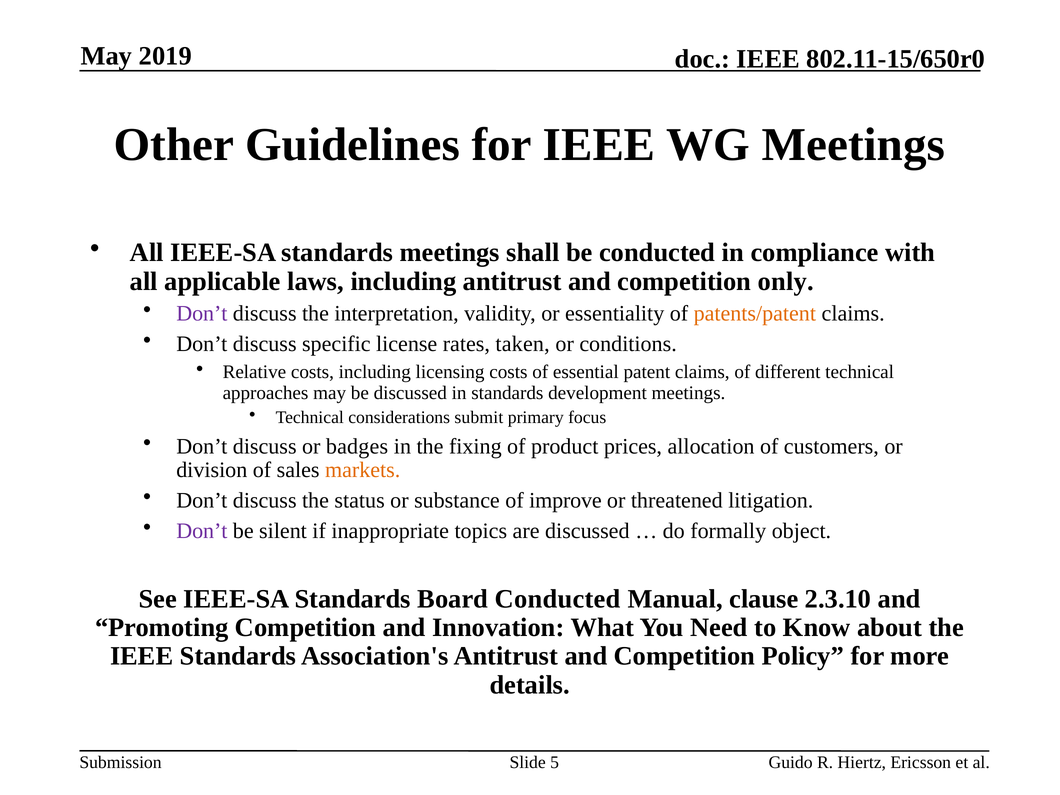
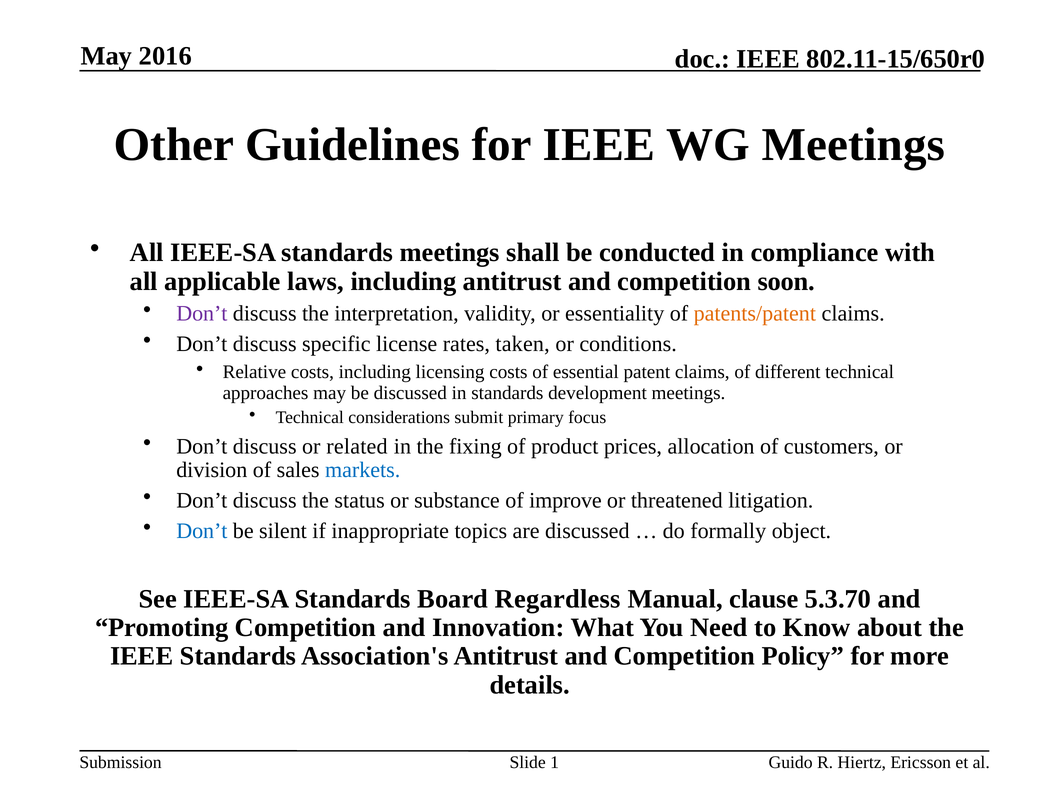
2019: 2019 -> 2016
only: only -> soon
badges: badges -> related
markets colour: orange -> blue
Don’t at (202, 531) colour: purple -> blue
Board Conducted: Conducted -> Regardless
2.3.10: 2.3.10 -> 5.3.70
5: 5 -> 1
